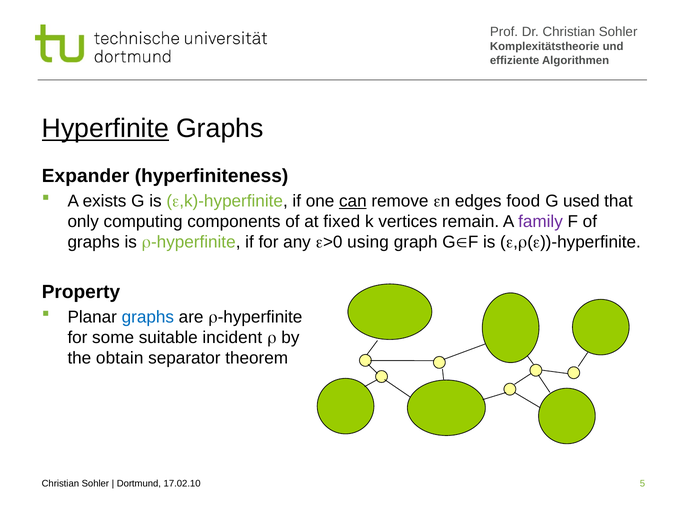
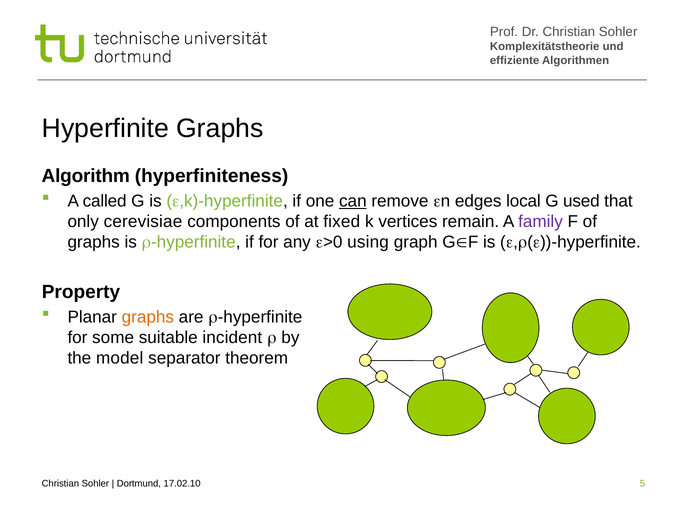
Hyperfinite underline: present -> none
Expander: Expander -> Algorithm
exists: exists -> called
food: food -> local
computing: computing -> cerevisiae
graphs at (148, 317) colour: blue -> orange
obtain: obtain -> model
